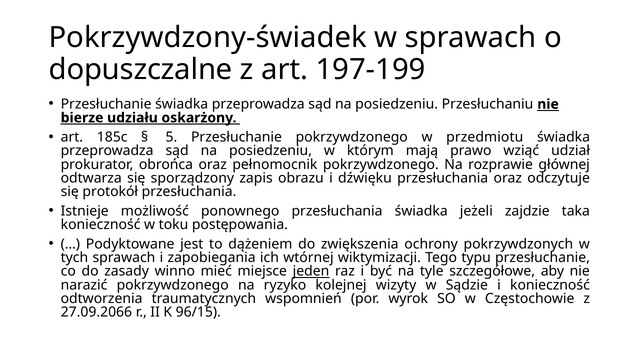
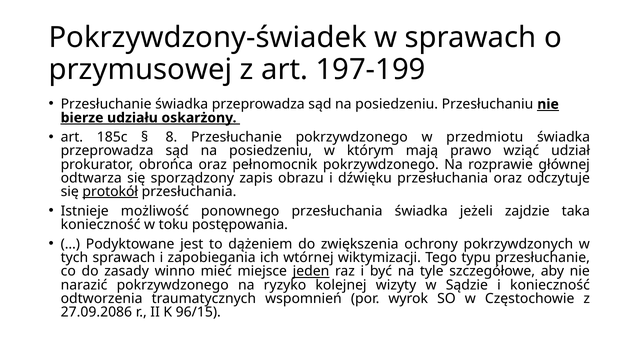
dopuszczalne: dopuszczalne -> przymusowej
5: 5 -> 8
protokół underline: none -> present
27.09.2066: 27.09.2066 -> 27.09.2086
